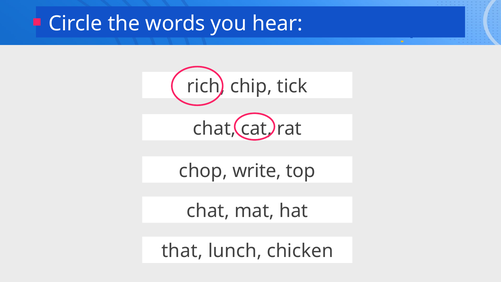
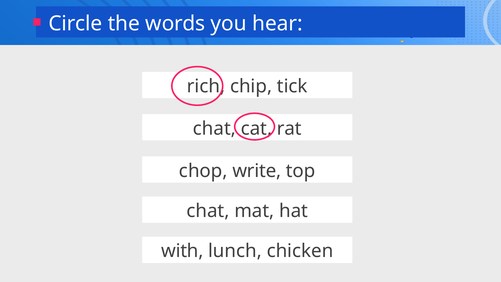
that: that -> with
